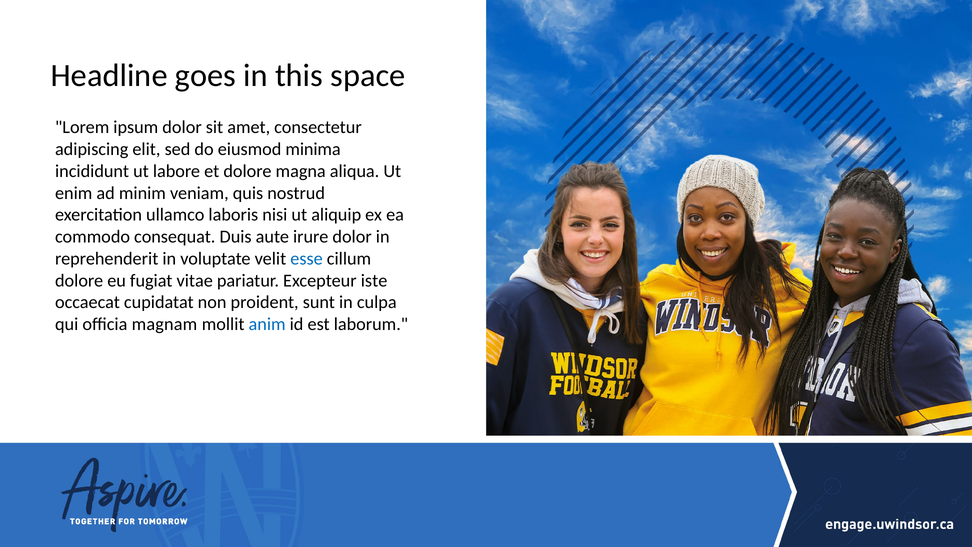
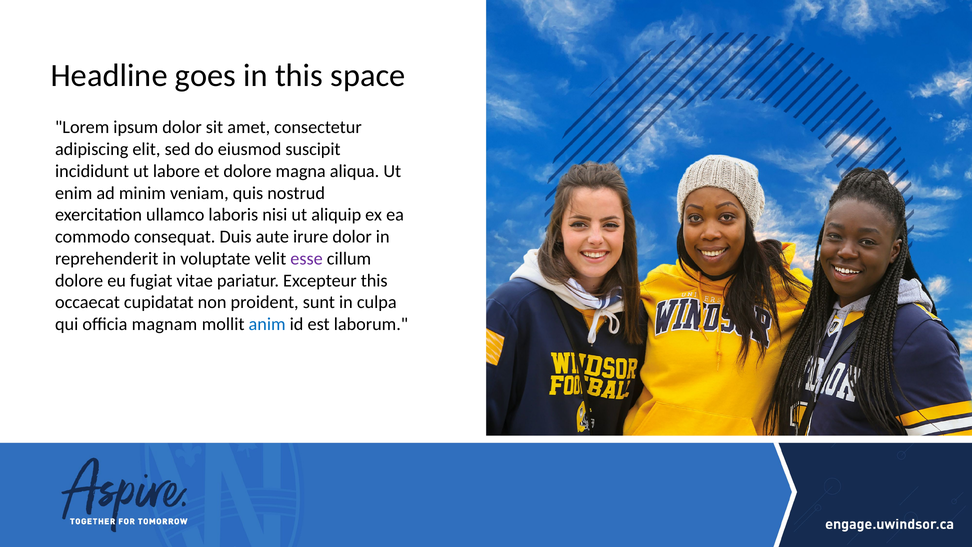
minima: minima -> suscipit
esse colour: blue -> purple
Excepteur iste: iste -> this
